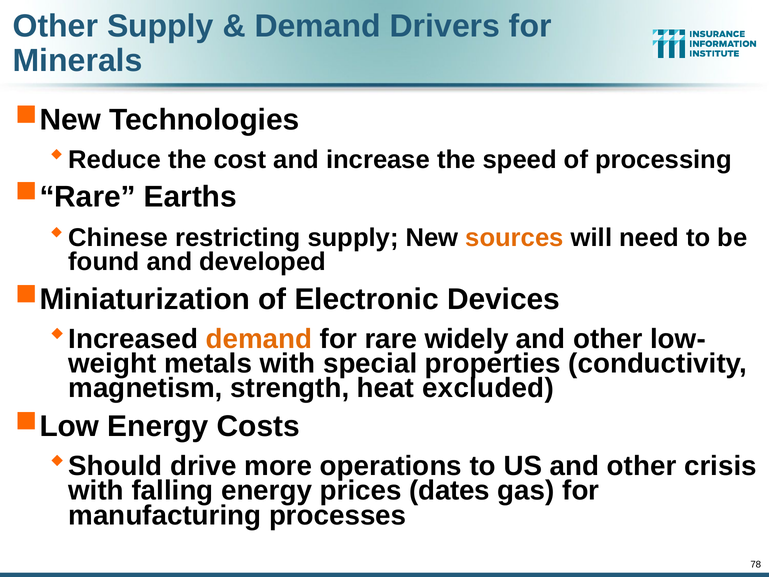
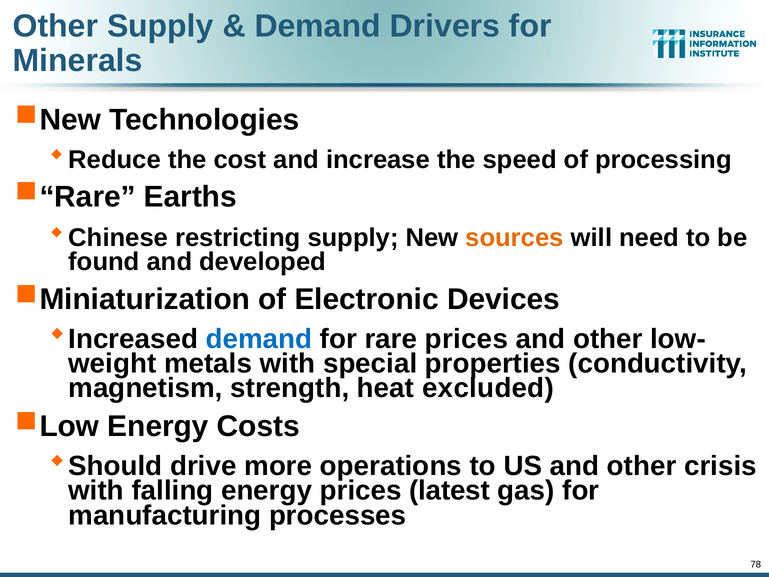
demand at (259, 339) colour: orange -> blue
rare widely: widely -> prices
dates: dates -> latest
